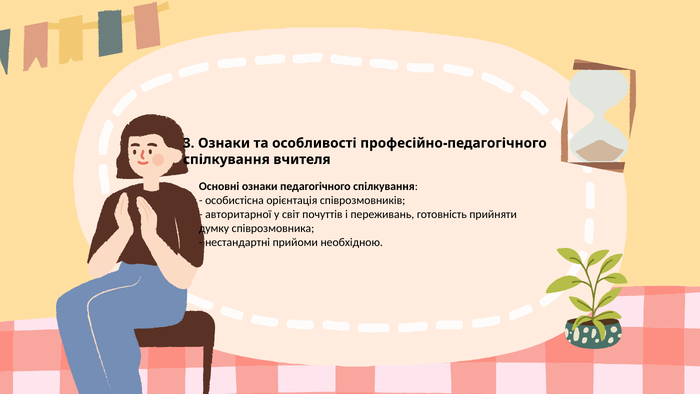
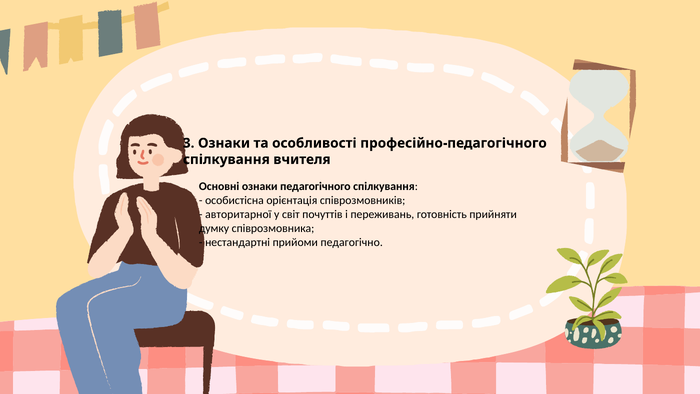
необхідною: необхідною -> педагогічно
